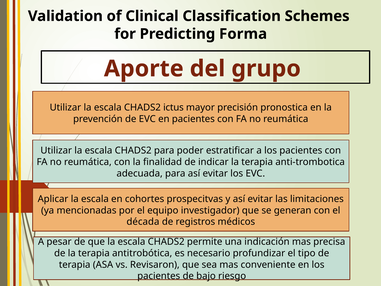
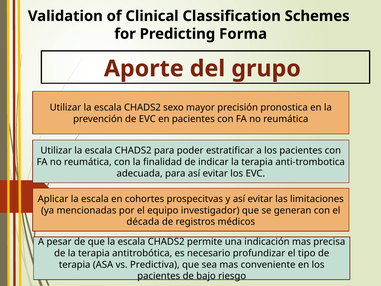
ictus: ictus -> sexo
Revisaron: Revisaron -> Predictiva
